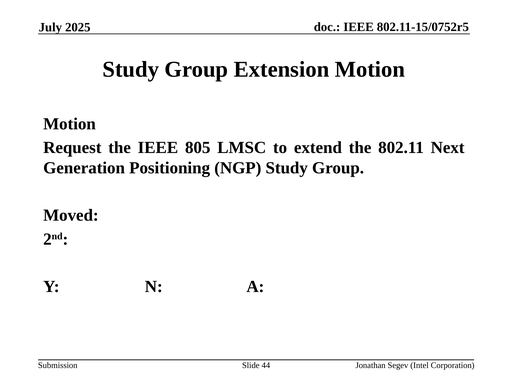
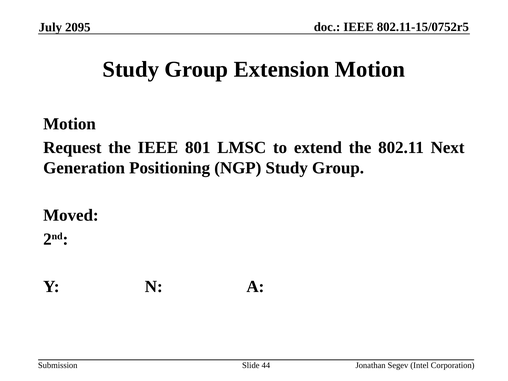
2025: 2025 -> 2095
805: 805 -> 801
